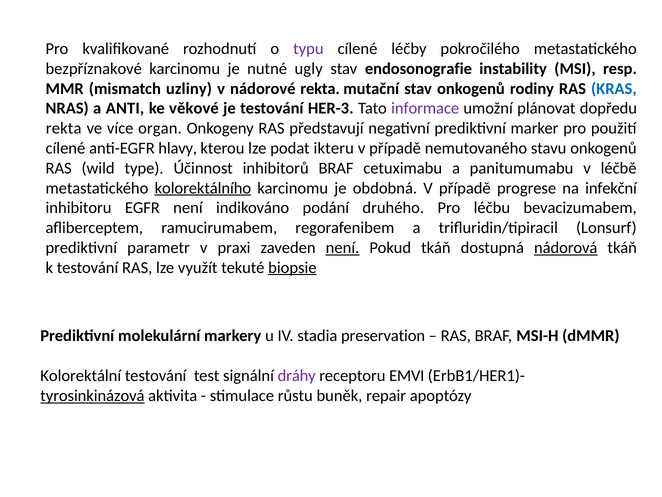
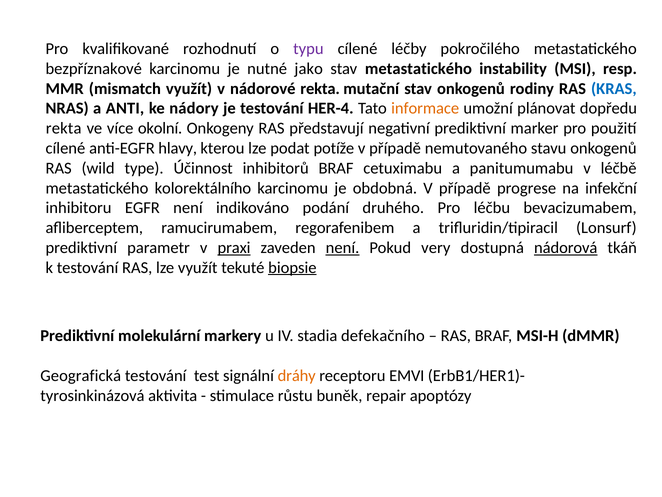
ugly: ugly -> jako
stav endosonografie: endosonografie -> metastatického
mismatch uzliny: uzliny -> využít
věkové: věkové -> nádory
HER-3: HER-3 -> HER-4
informace colour: purple -> orange
organ: organ -> okolní
ikteru: ikteru -> potíže
kolorektálního underline: present -> none
praxi underline: none -> present
Pokud tkáň: tkáň -> very
preservation: preservation -> defekačního
Kolorektální: Kolorektální -> Geografická
dráhy colour: purple -> orange
tyrosinkinázová underline: present -> none
